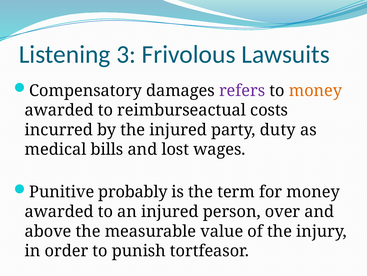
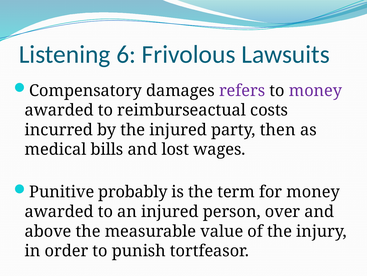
3: 3 -> 6
money at (316, 90) colour: orange -> purple
duty: duty -> then
